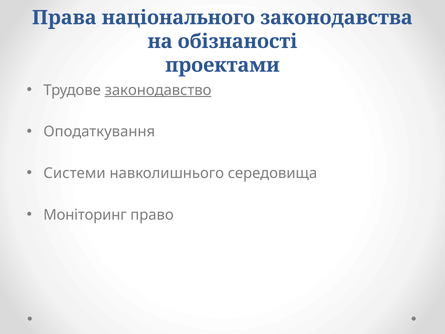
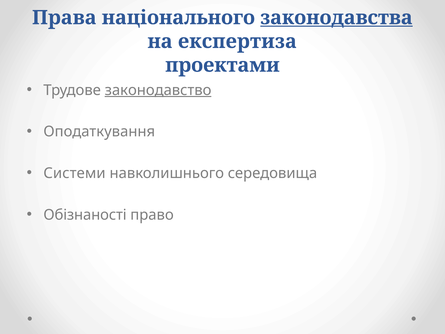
законодавства underline: none -> present
обізнаності: обізнаності -> експертиза
Моніторинг: Моніторинг -> Обізнаності
